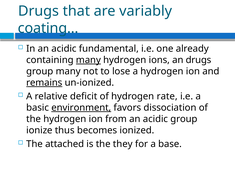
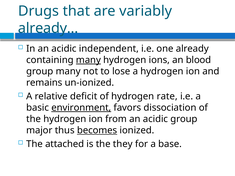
coating…: coating… -> already…
fundamental: fundamental -> independent
an drugs: drugs -> blood
remains underline: present -> none
ionize: ionize -> major
becomes underline: none -> present
